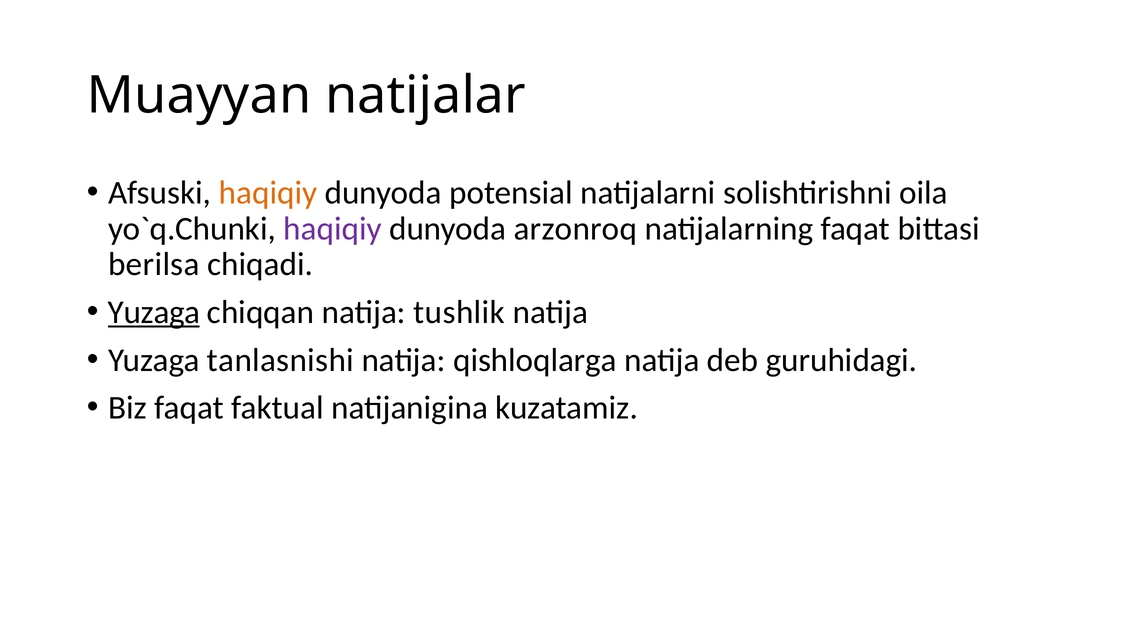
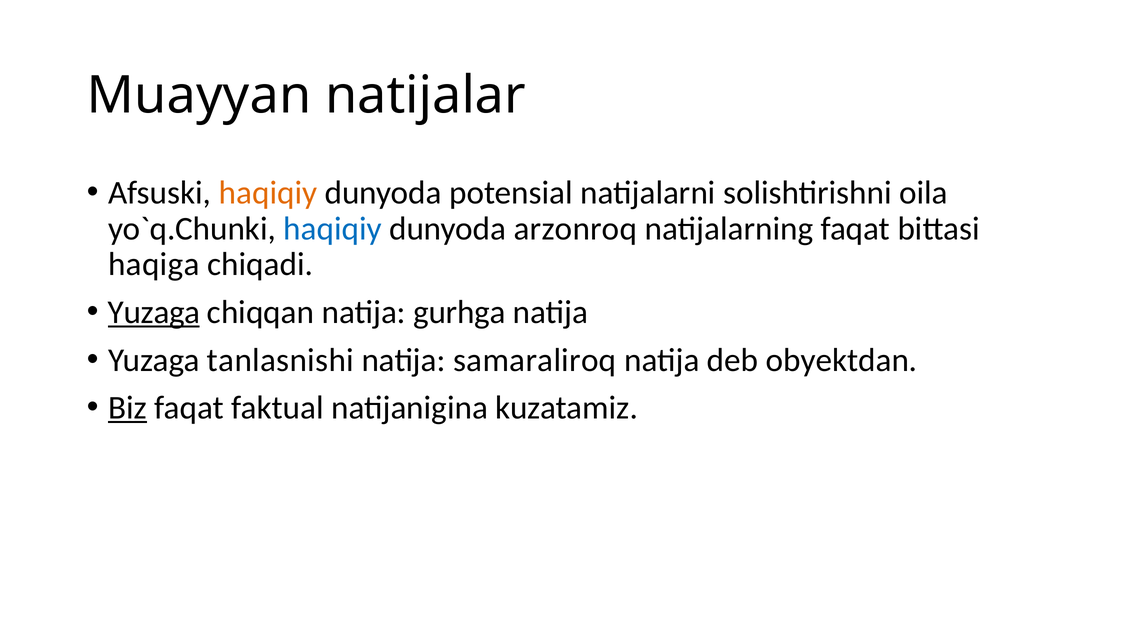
haqiqiy at (333, 228) colour: purple -> blue
berilsa: berilsa -> haqiga
tushlik: tushlik -> gurhga
qishloqlarga: qishloqlarga -> samaraliroq
guruhidagi: guruhidagi -> obyektdan
Biz underline: none -> present
